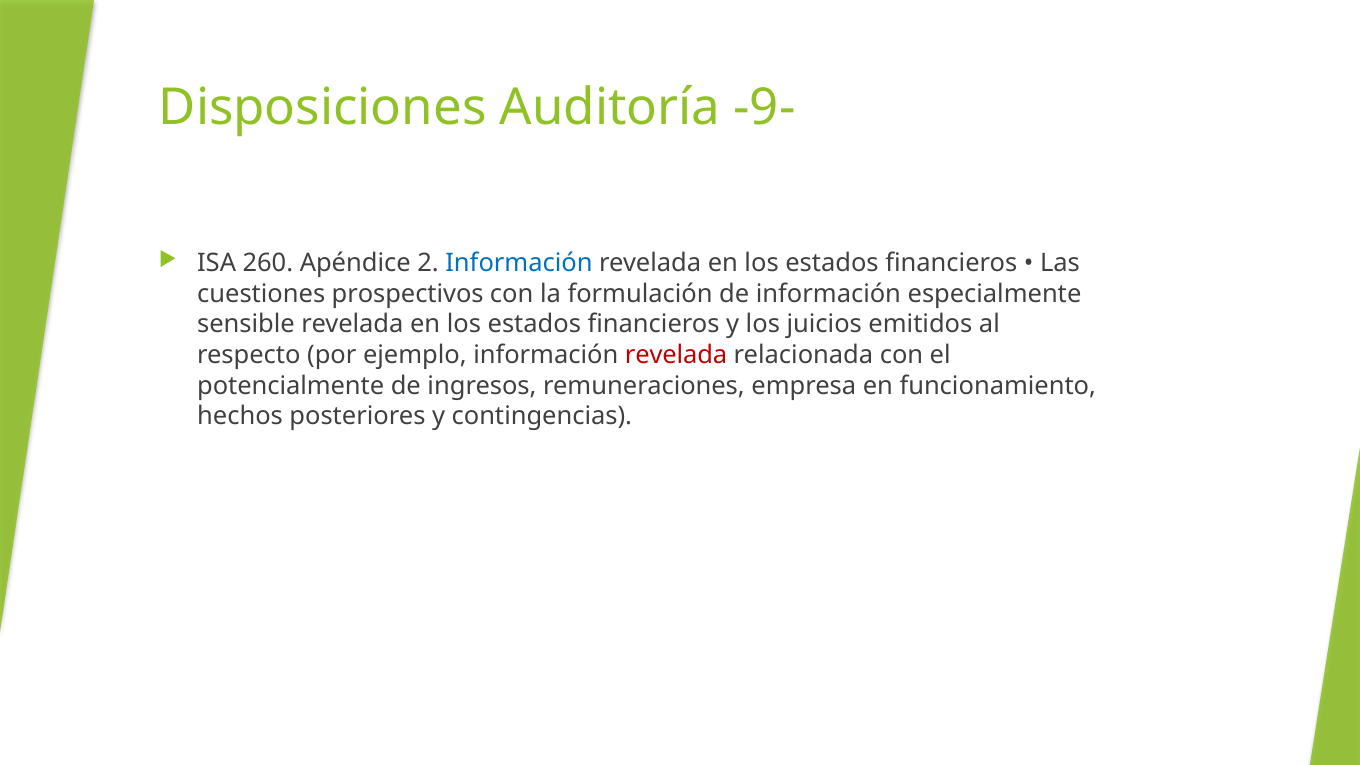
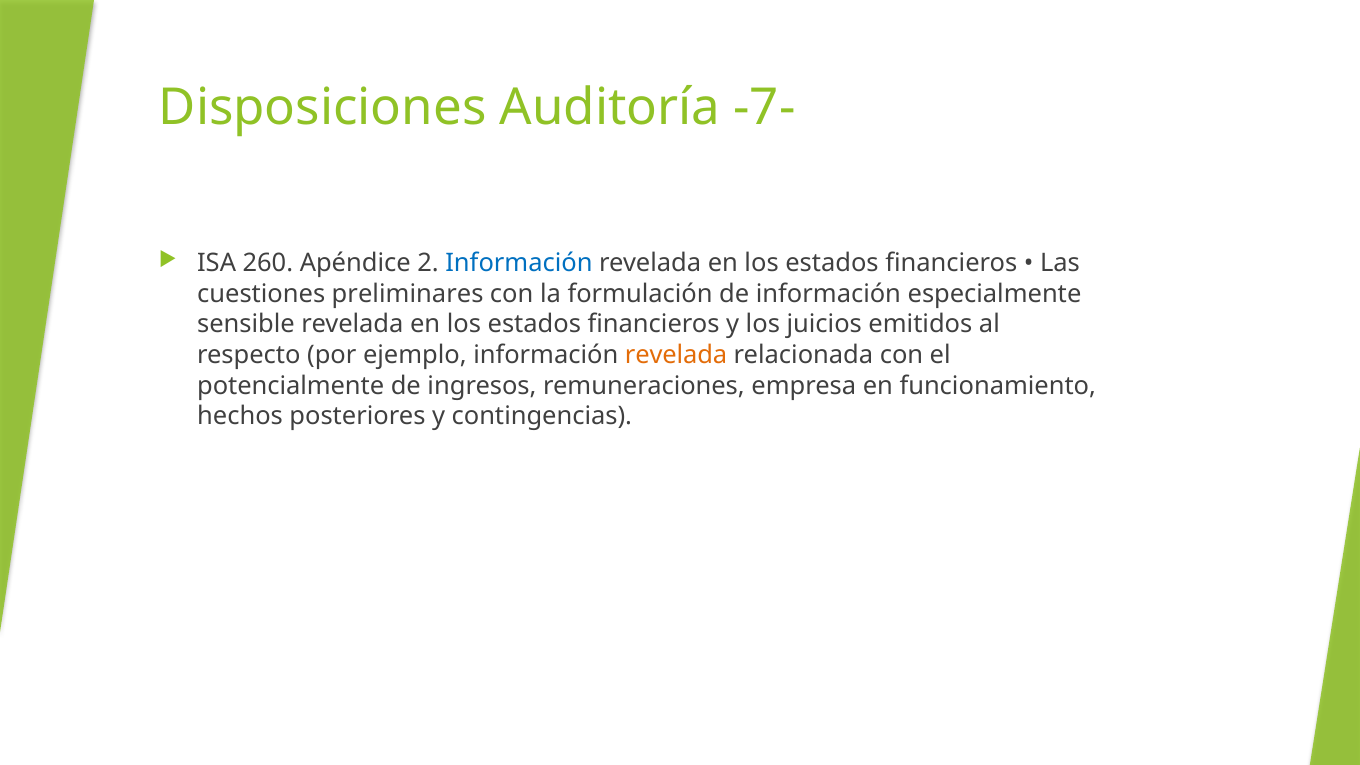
-9-: -9- -> -7-
prospectivos: prospectivos -> preliminares
revelada at (676, 355) colour: red -> orange
